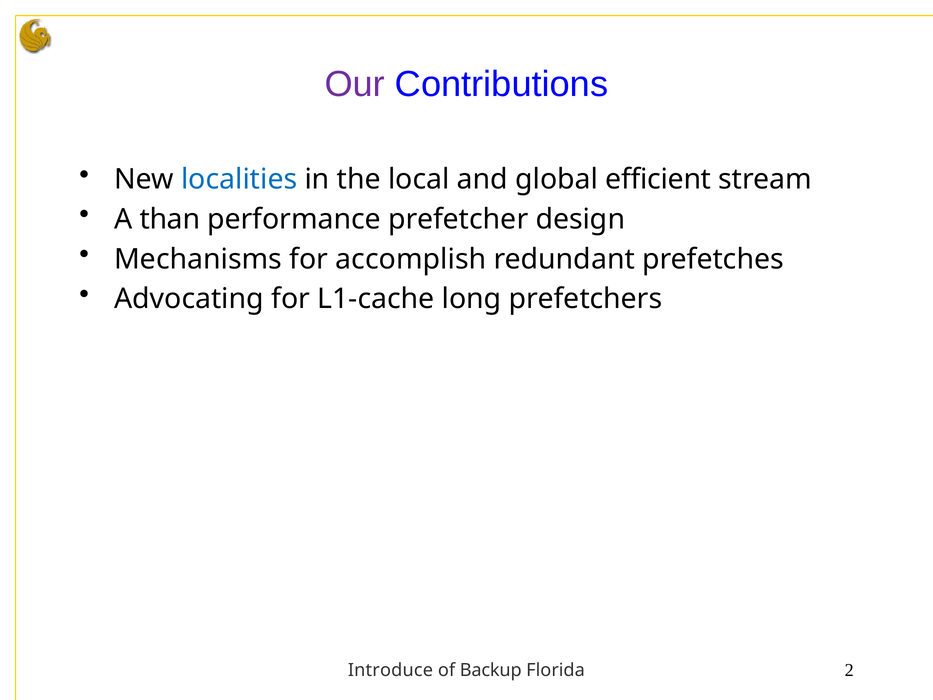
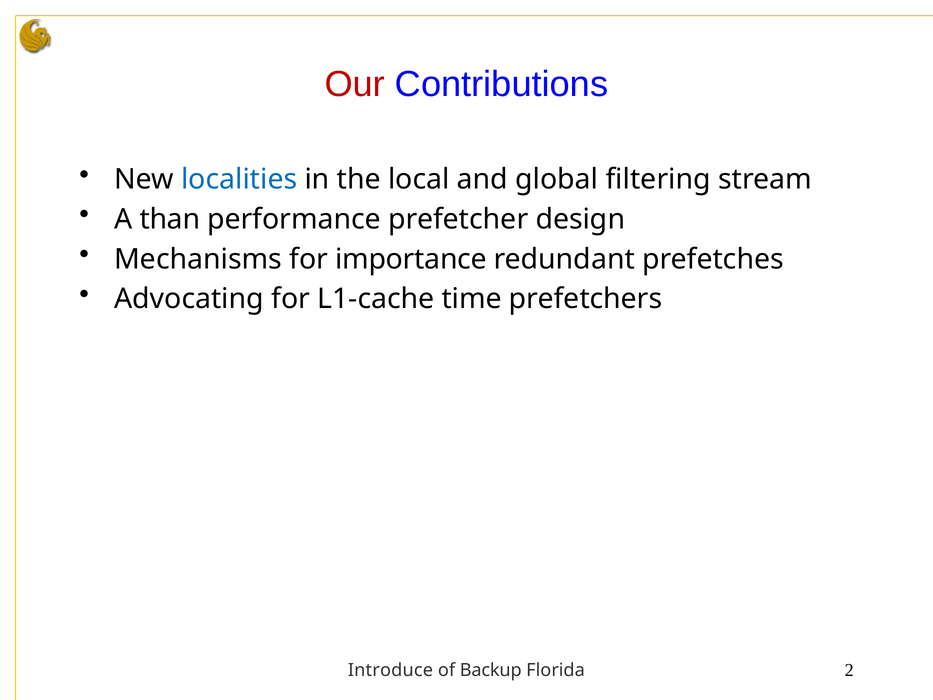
Our colour: purple -> red
efficient: efficient -> filtering
accomplish: accomplish -> importance
long: long -> time
